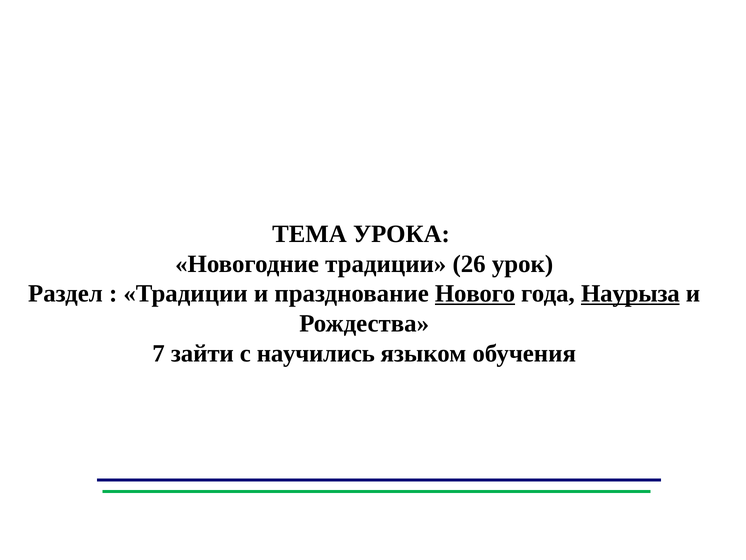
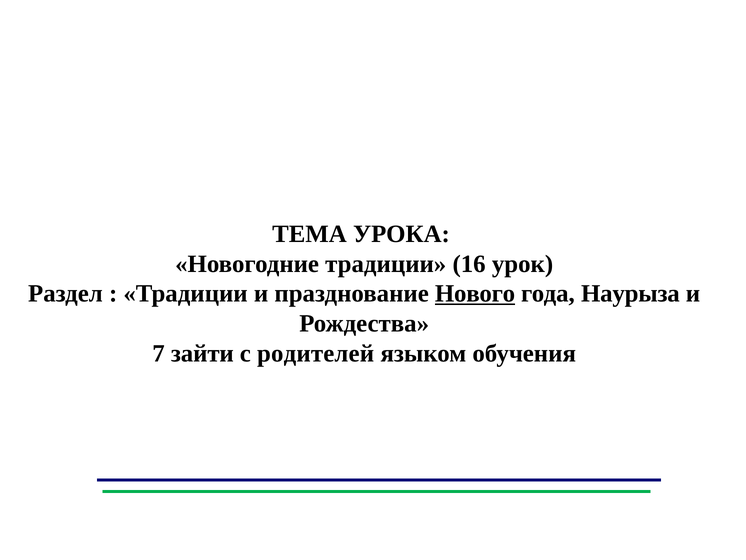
26: 26 -> 16
Наурыза underline: present -> none
научились: научились -> родителей
